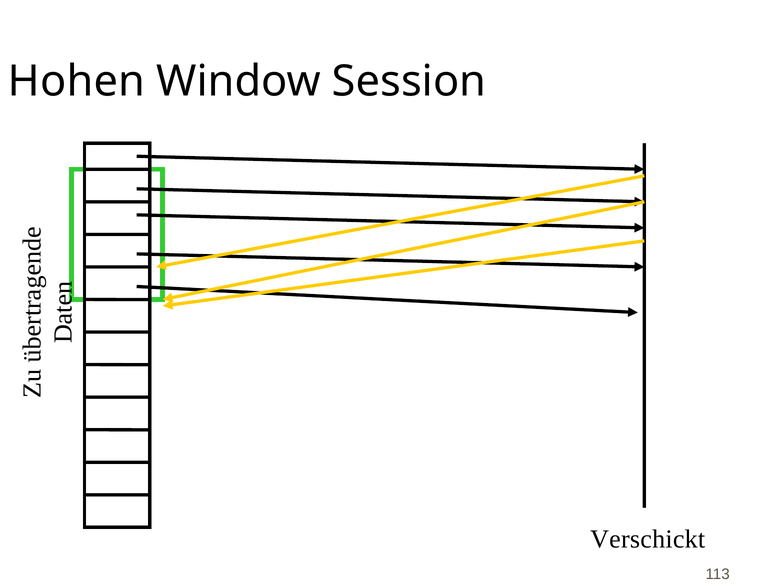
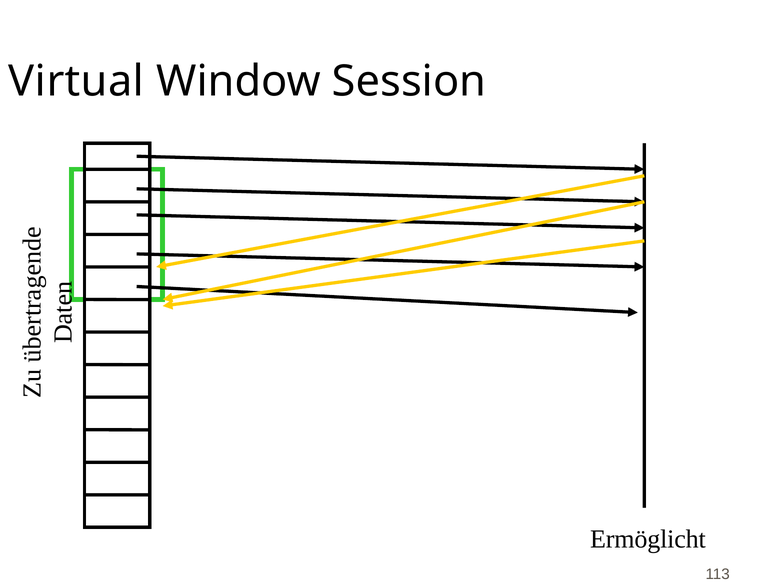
Hohen: Hohen -> Virtual
Verschickt: Verschickt -> Ermöglicht
